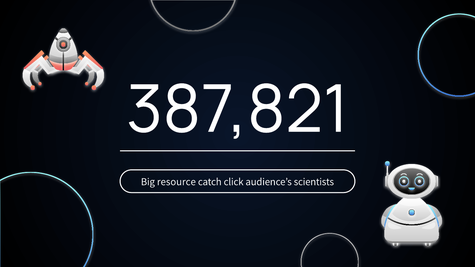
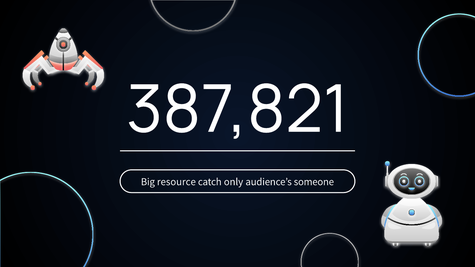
click: click -> only
scientists: scientists -> someone
